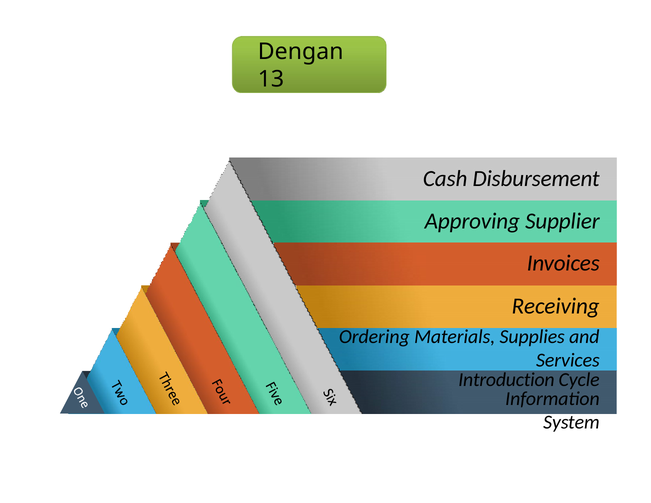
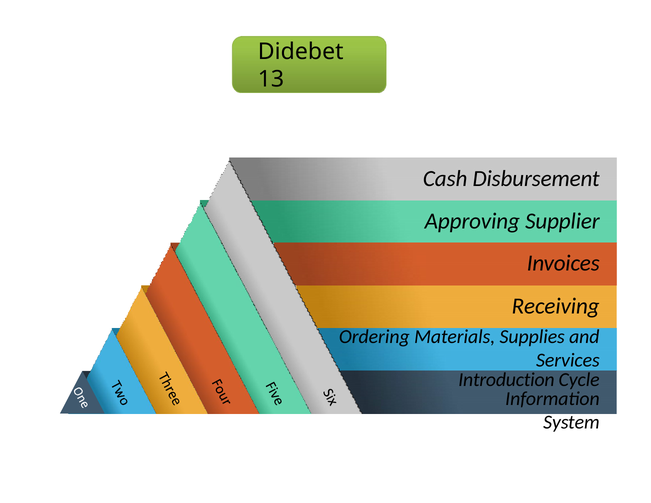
Dengan: Dengan -> Didebet
